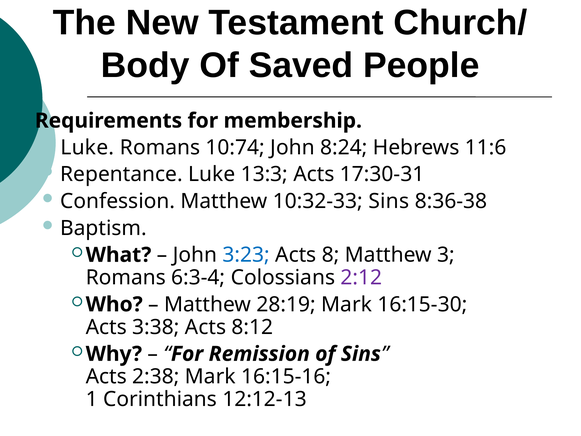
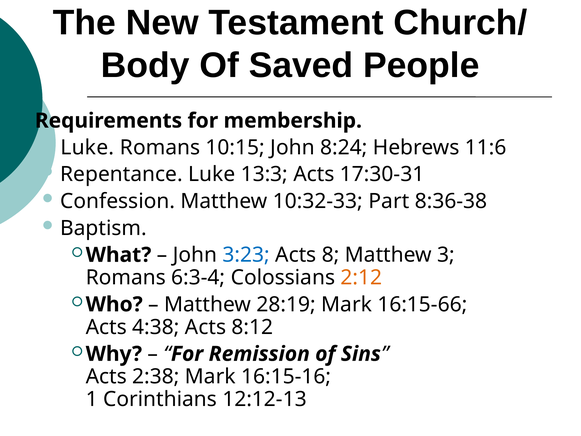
10:74: 10:74 -> 10:15
10:32-33 Sins: Sins -> Part
2:12 colour: purple -> orange
16:15-30: 16:15-30 -> 16:15-66
3:38: 3:38 -> 4:38
